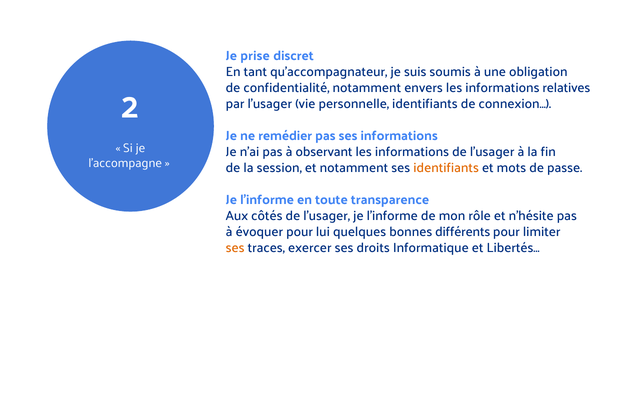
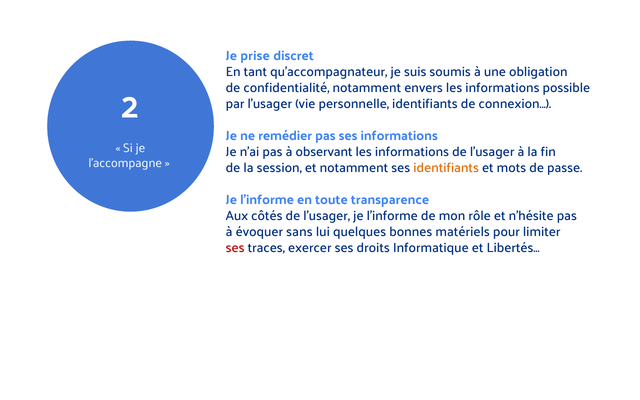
relatives: relatives -> possible
évoquer pour: pour -> sans
différents: différents -> matériels
ses at (235, 248) colour: orange -> red
